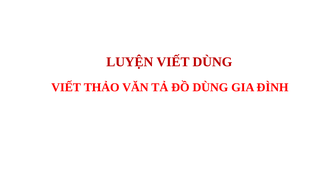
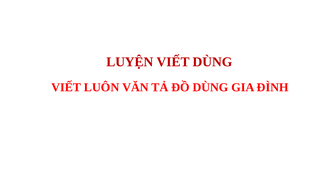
THẢO: THẢO -> LUÔN
